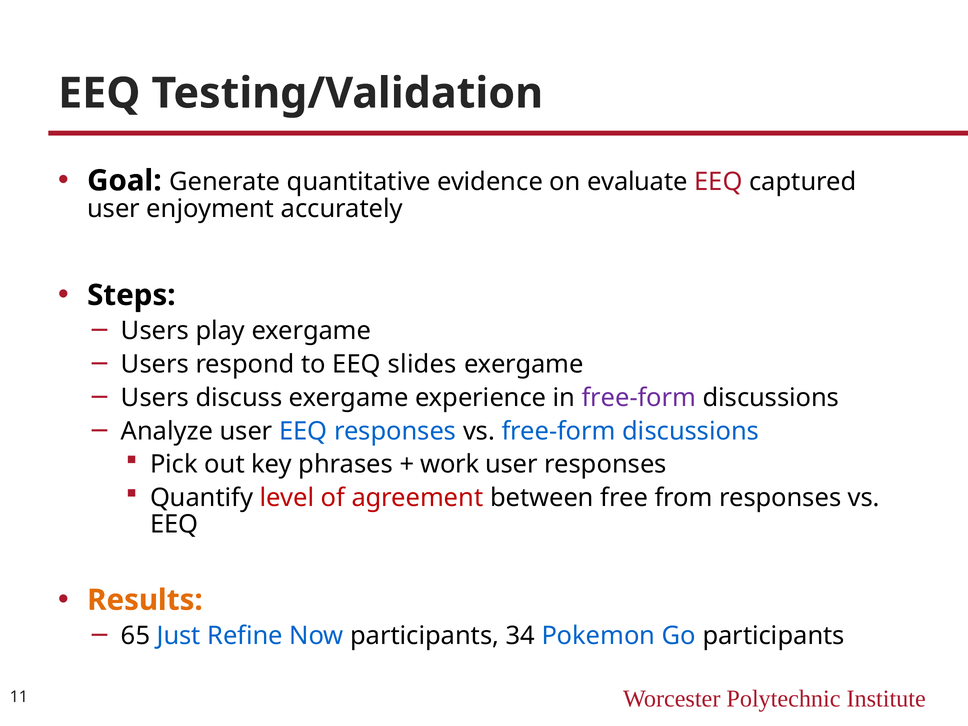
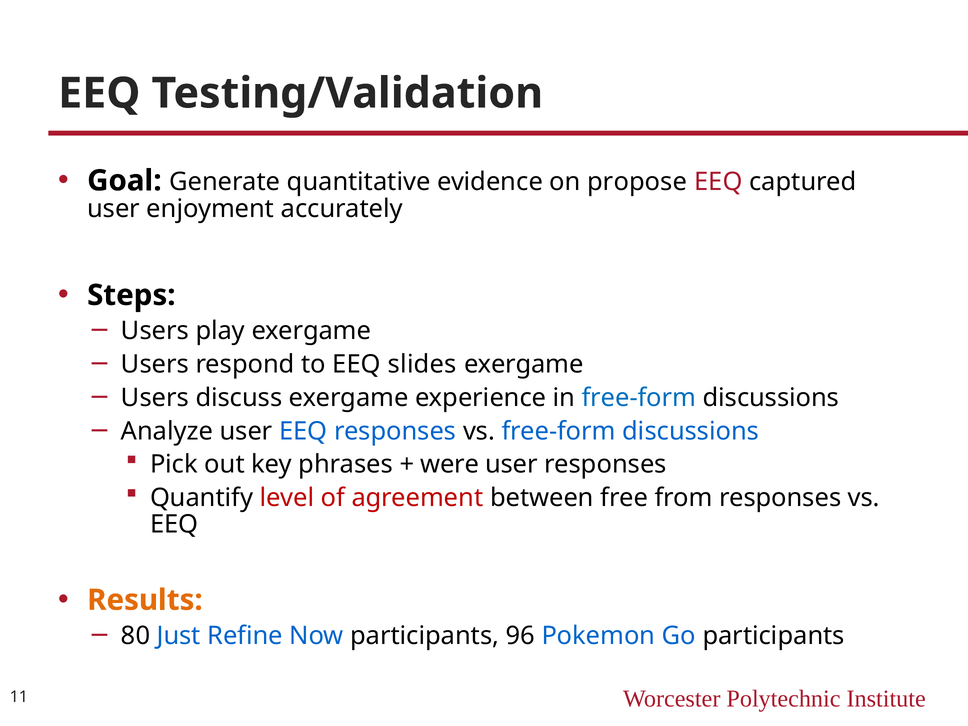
evaluate: evaluate -> propose
free-form at (639, 398) colour: purple -> blue
work: work -> were
65: 65 -> 80
34: 34 -> 96
